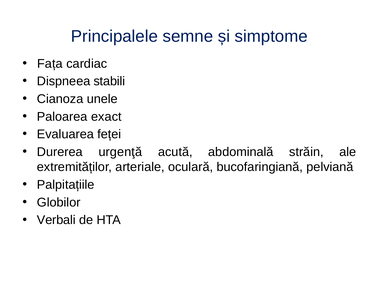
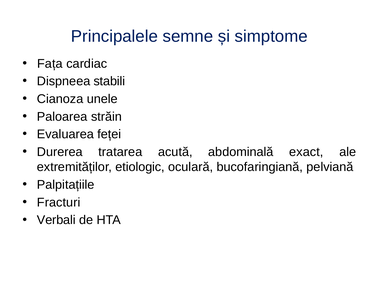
exact: exact -> străin
urgenţă: urgenţă -> tratarea
străin: străin -> exact
arteriale: arteriale -> etiologic
Globilor: Globilor -> Fracturi
